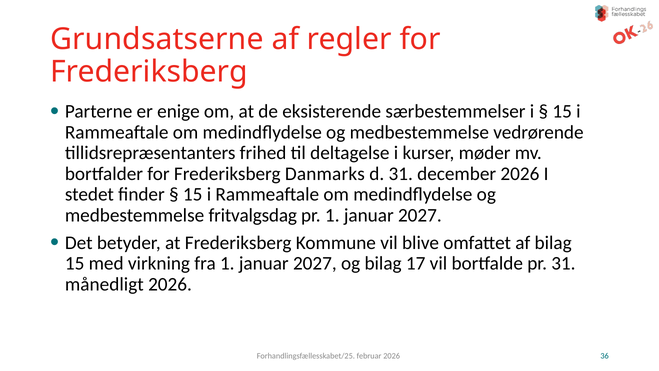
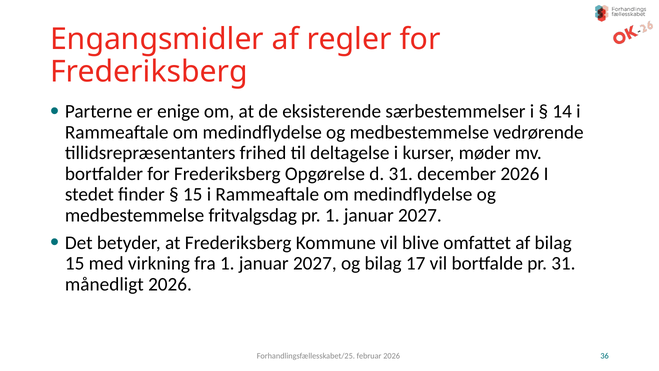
Grundsatserne: Grundsatserne -> Engangsmidler
15 at (562, 111): 15 -> 14
Danmarks: Danmarks -> Opgørelse
